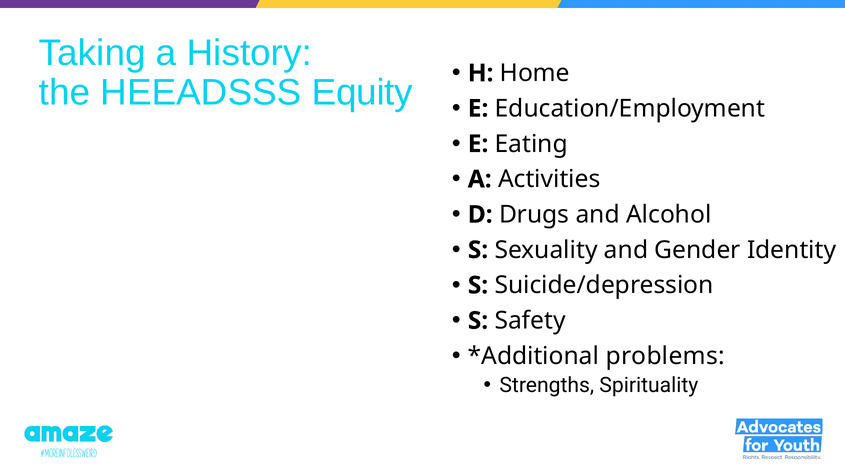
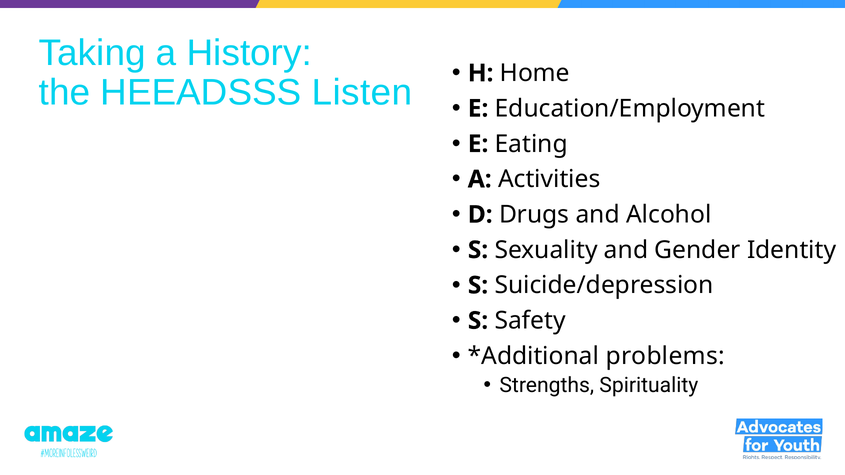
Equity: Equity -> Listen
